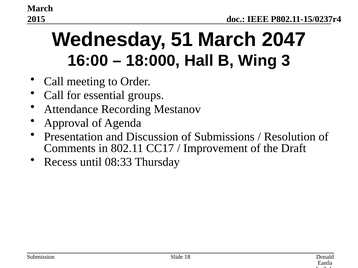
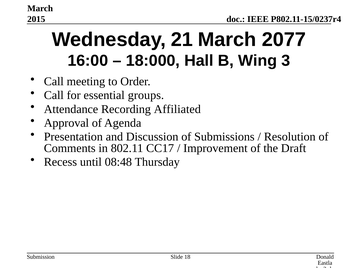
51: 51 -> 21
2047: 2047 -> 2077
Mestanov: Mestanov -> Affiliated
08:33: 08:33 -> 08:48
